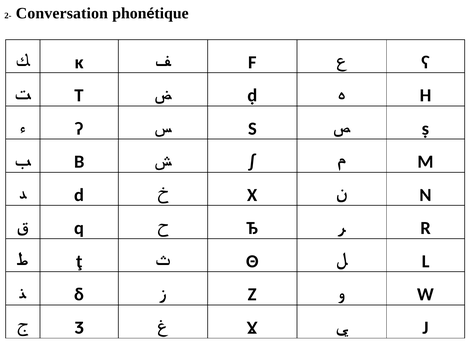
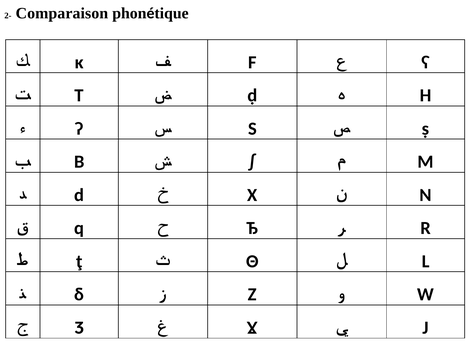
Conversation: Conversation -> Comparaison
